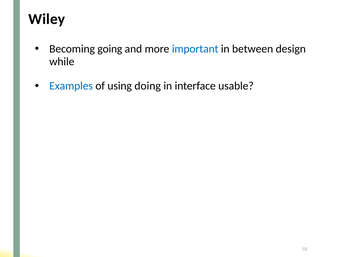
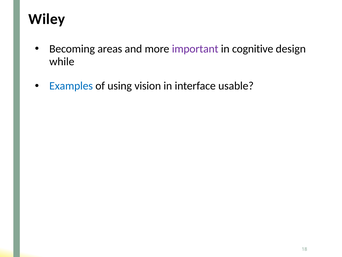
going: going -> areas
important colour: blue -> purple
between: between -> cognitive
doing: doing -> vision
